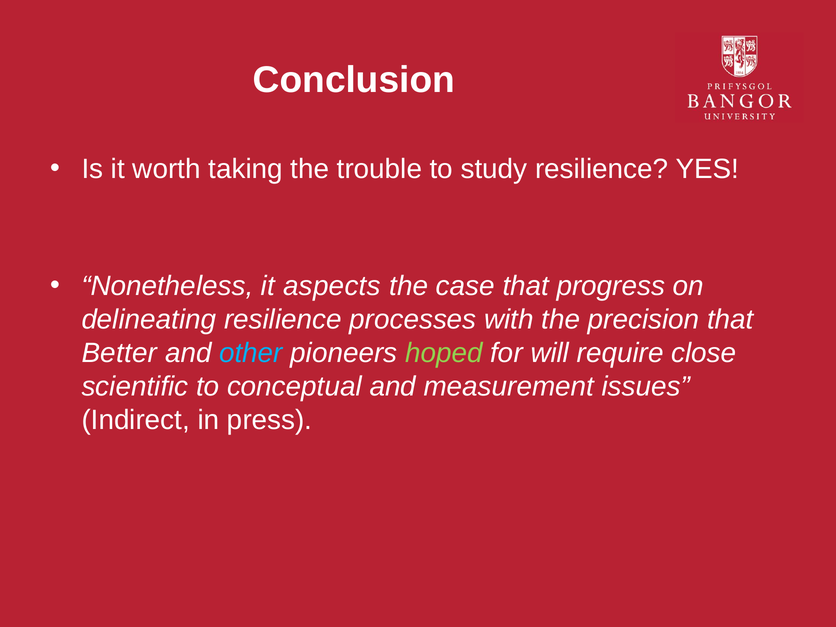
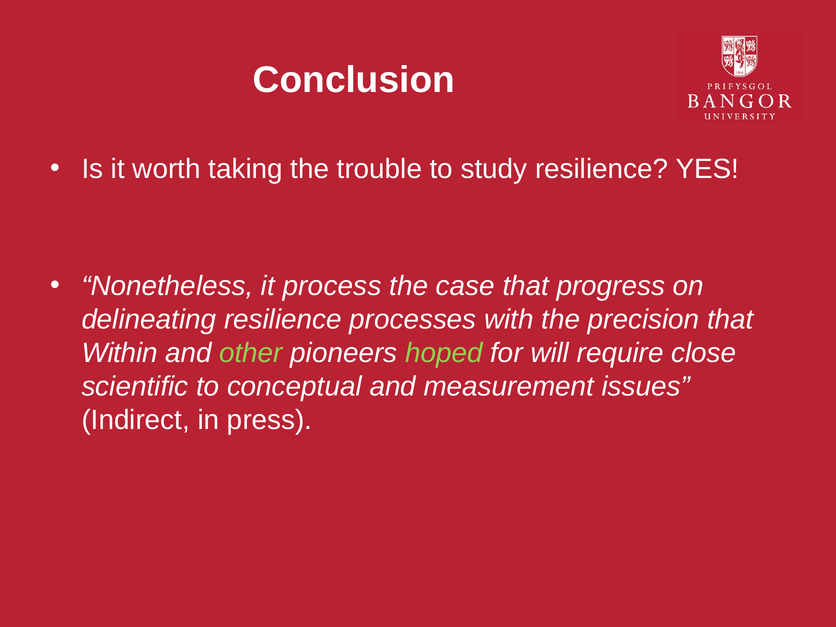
aspects: aspects -> process
Better: Better -> Within
other colour: light blue -> light green
